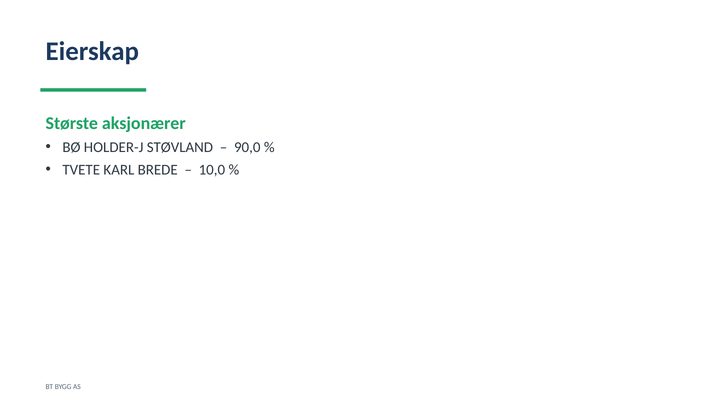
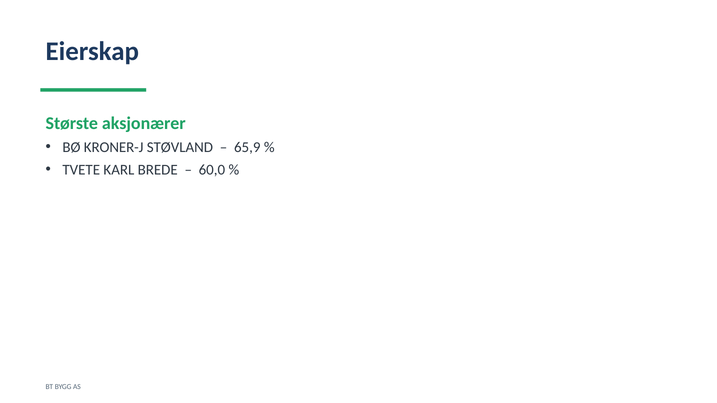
HOLDER-J: HOLDER-J -> KRONER-J
90,0: 90,0 -> 65,9
10,0: 10,0 -> 60,0
